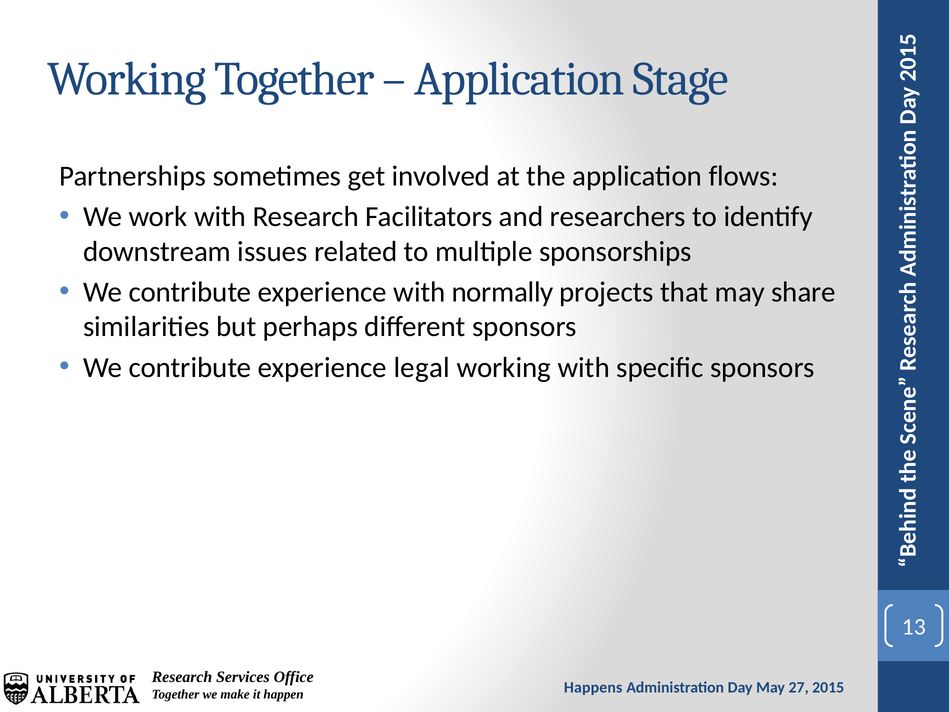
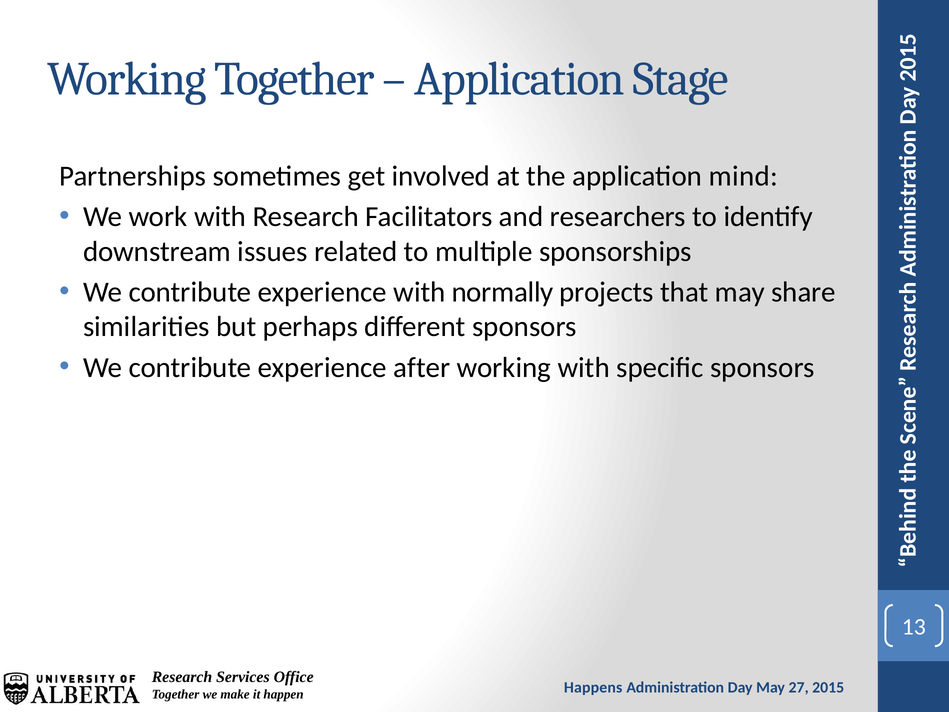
flows: flows -> mind
legal: legal -> after
